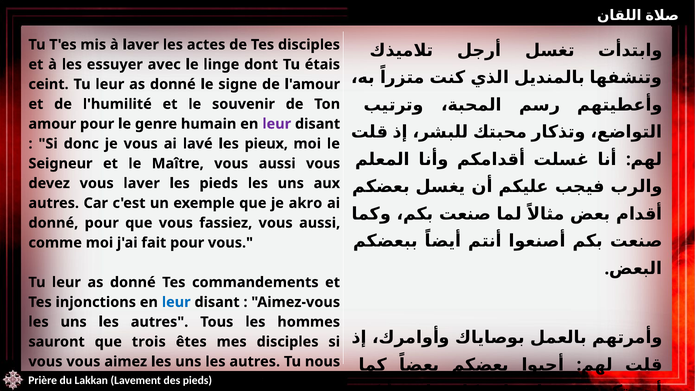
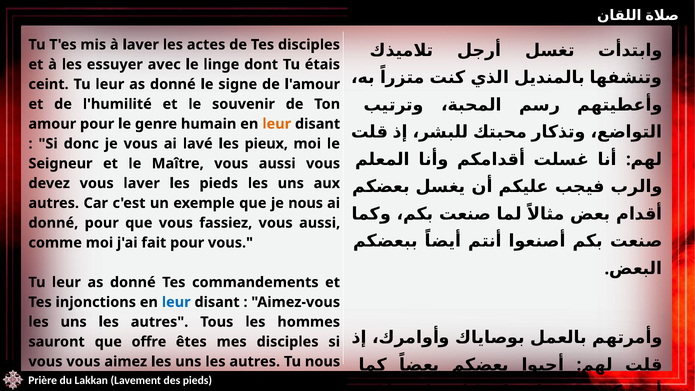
leur at (277, 124) colour: purple -> orange
je akro: akro -> nous
trois: trois -> offre
